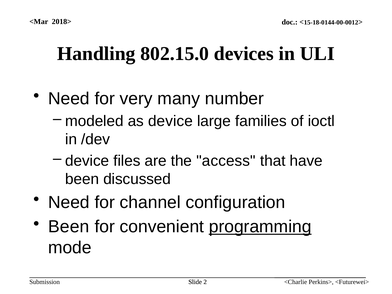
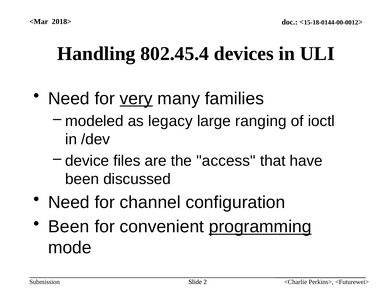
802.15.0: 802.15.0 -> 802.45.4
very underline: none -> present
number: number -> families
as device: device -> legacy
families: families -> ranging
